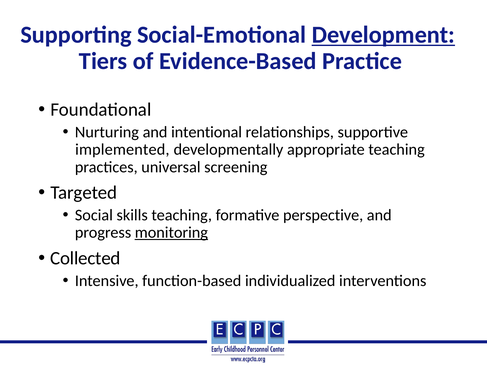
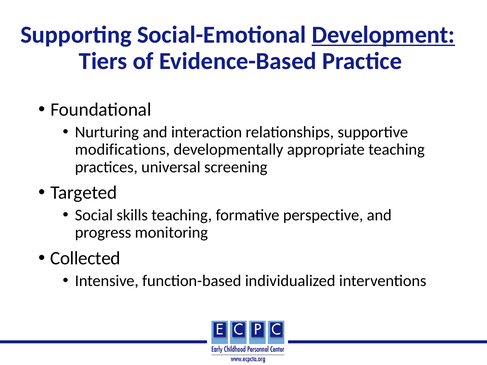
intentional: intentional -> interaction
implemented: implemented -> modifications
monitoring underline: present -> none
